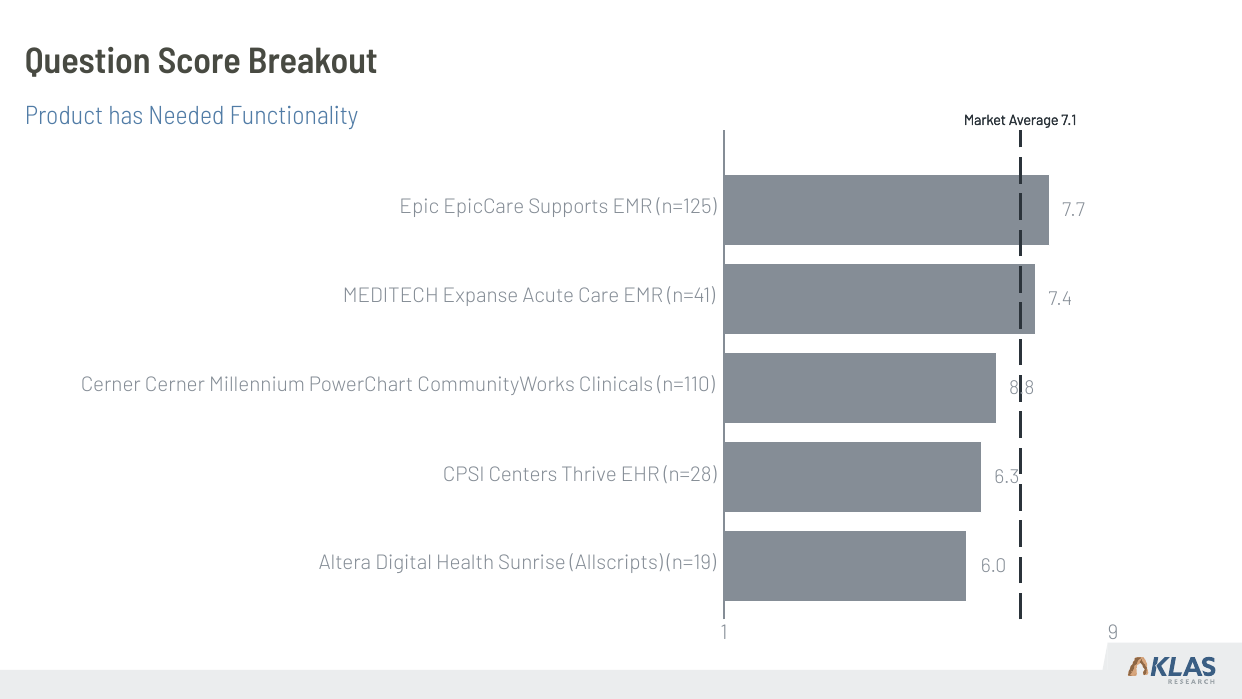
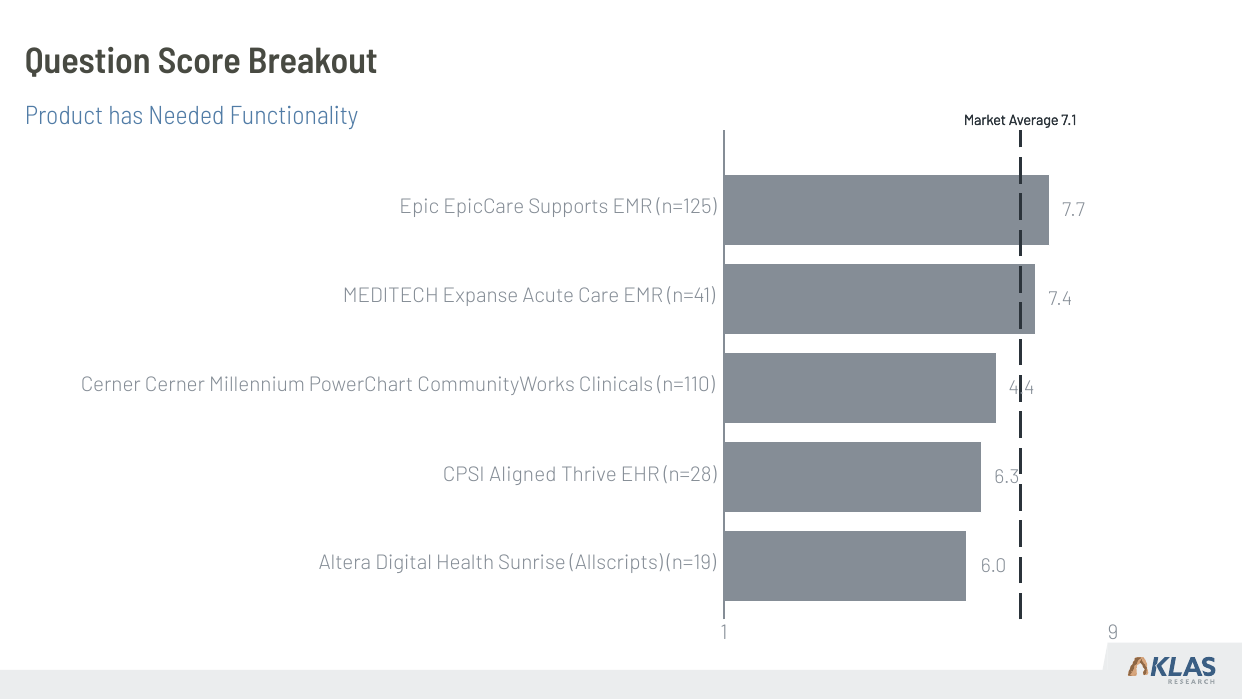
8.8: 8.8 -> 4.4
Centers: Centers -> Aligned
